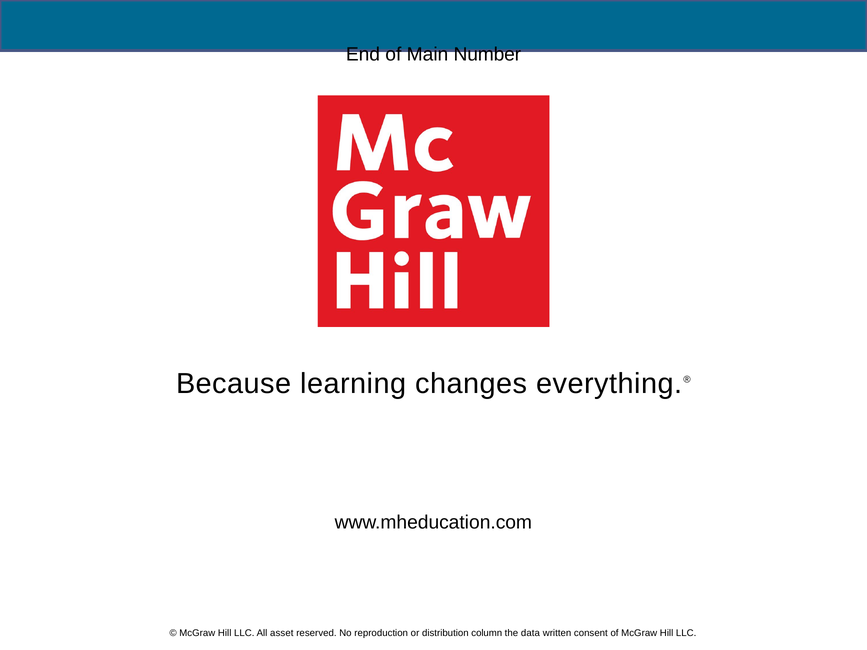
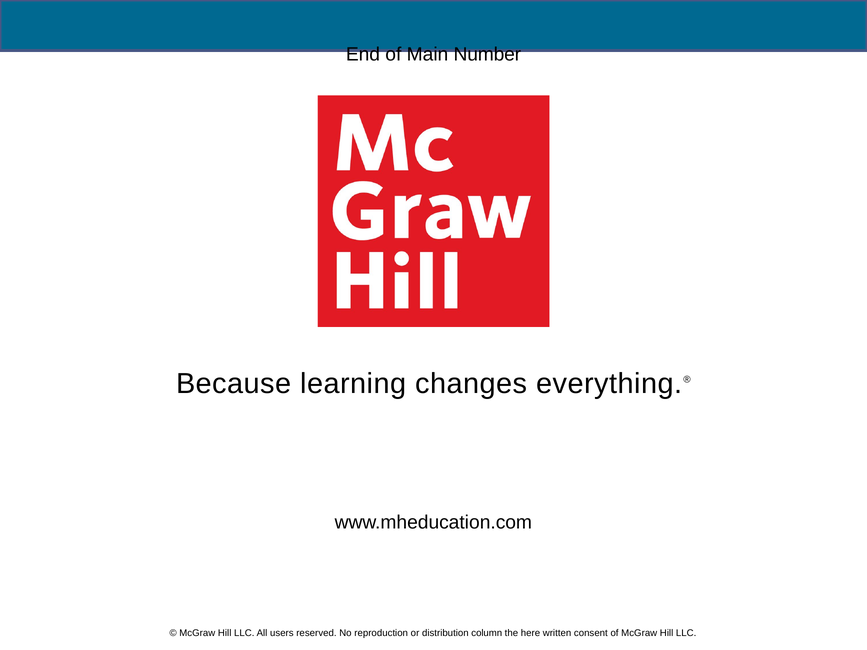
asset: asset -> users
data: data -> here
